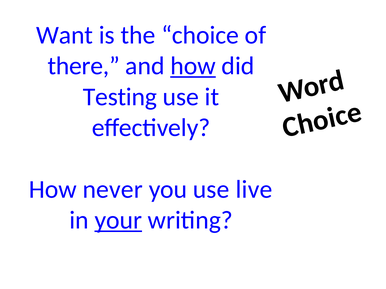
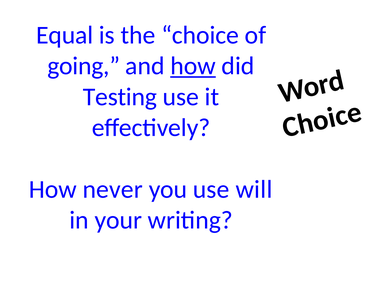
Want: Want -> Equal
there: there -> going
live: live -> will
your underline: present -> none
